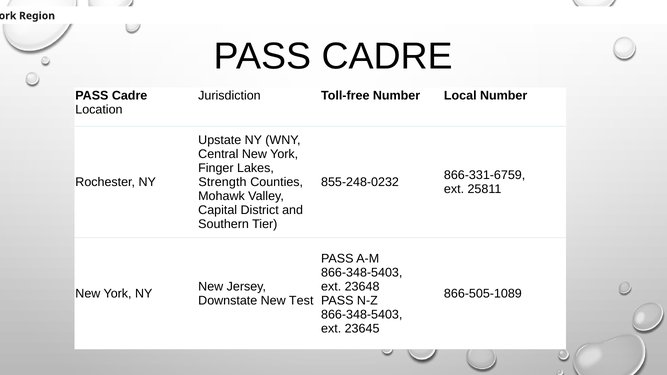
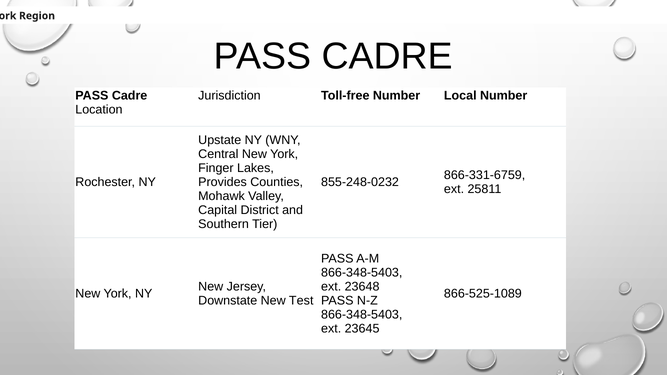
Strength: Strength -> Provides
866-505-1089: 866-505-1089 -> 866-525-1089
